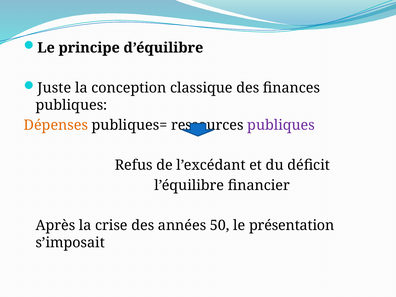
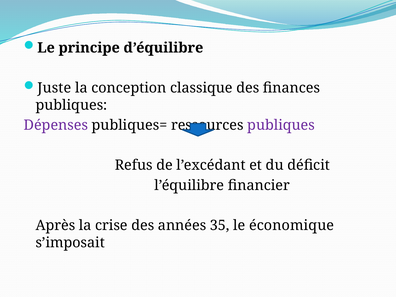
Dépenses colour: orange -> purple
50: 50 -> 35
présentation: présentation -> économique
